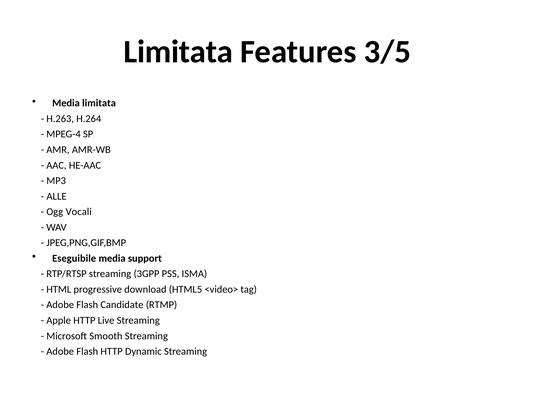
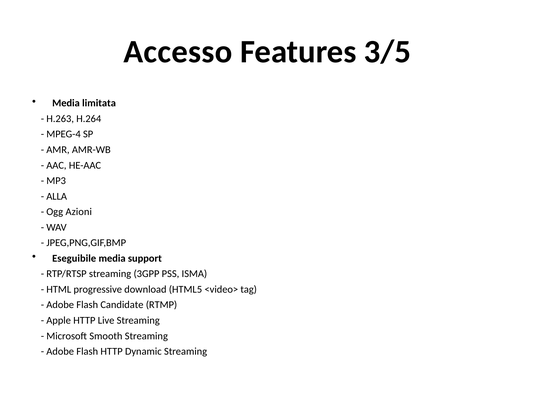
Limitata at (178, 52): Limitata -> Accesso
ALLE: ALLE -> ALLA
Vocali: Vocali -> Azioni
